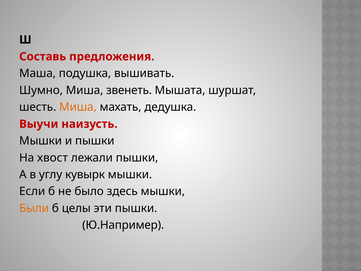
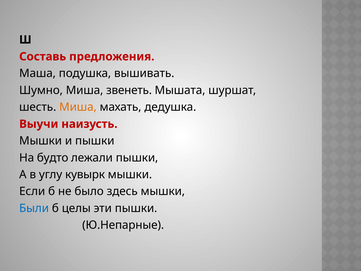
хвост: хвост -> будто
Были colour: orange -> blue
Ю.Например: Ю.Например -> Ю.Непарные
